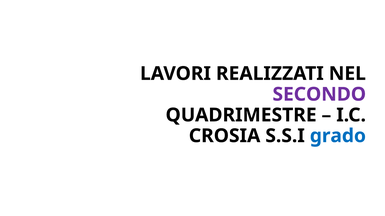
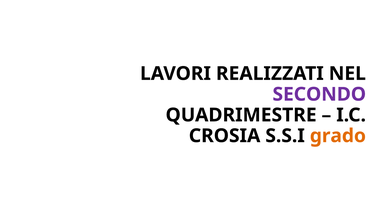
grado colour: blue -> orange
